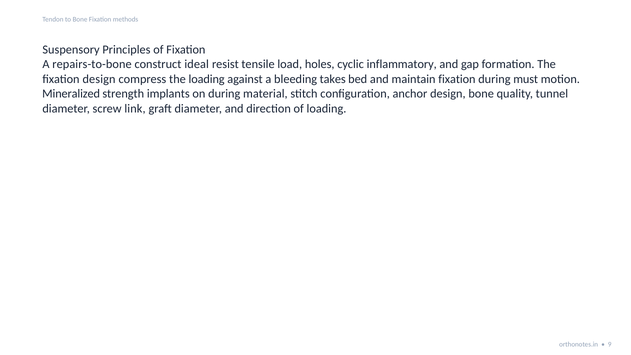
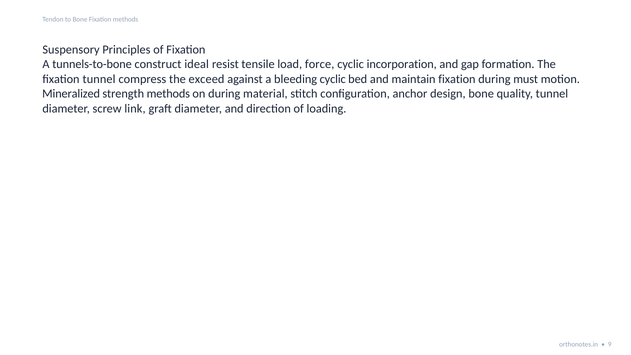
repairs-to-bone: repairs-to-bone -> tunnels-to-bone
holes: holes -> force
inflammatory: inflammatory -> incorporation
fixation design: design -> tunnel
the loading: loading -> exceed
bleeding takes: takes -> cyclic
strength implants: implants -> methods
